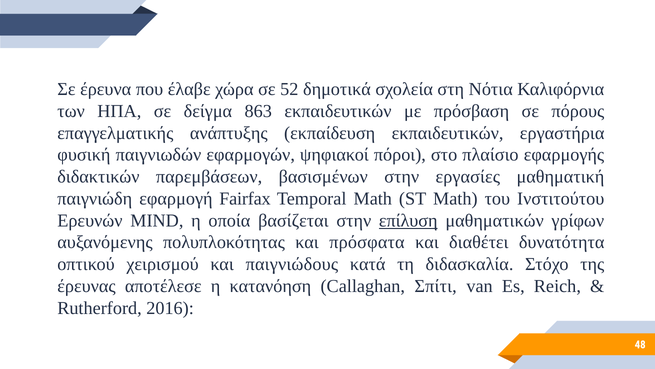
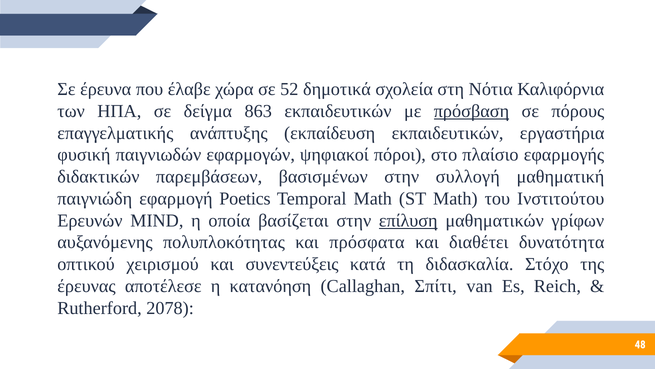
πρόσβαση underline: none -> present
εργασίες: εργασίες -> συλλογή
Fairfax: Fairfax -> Poetics
παιγνιώδους: παιγνιώδους -> συνεντεύξεις
2016: 2016 -> 2078
